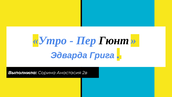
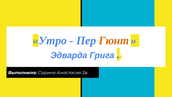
Гюнт colour: black -> orange
